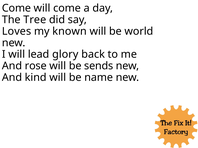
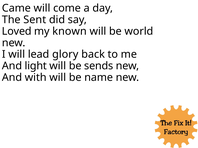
Come at (16, 8): Come -> Came
Tree: Tree -> Sent
Loves: Loves -> Loved
rose: rose -> light
kind: kind -> with
